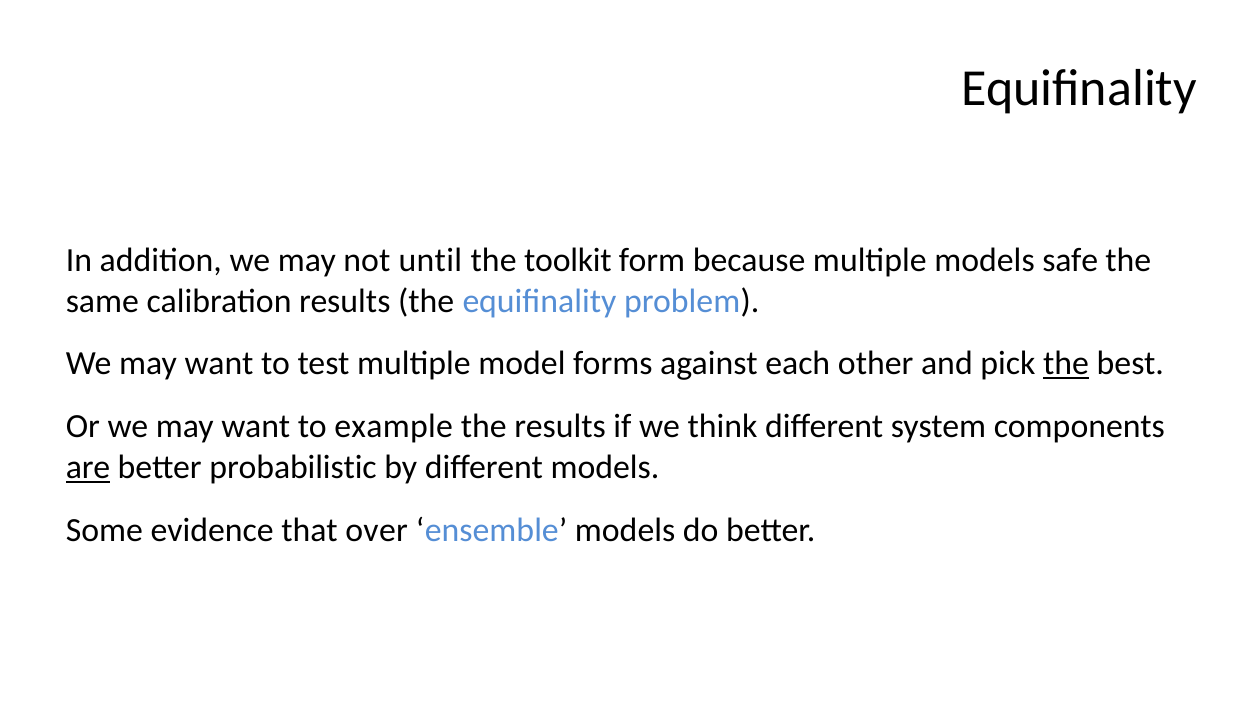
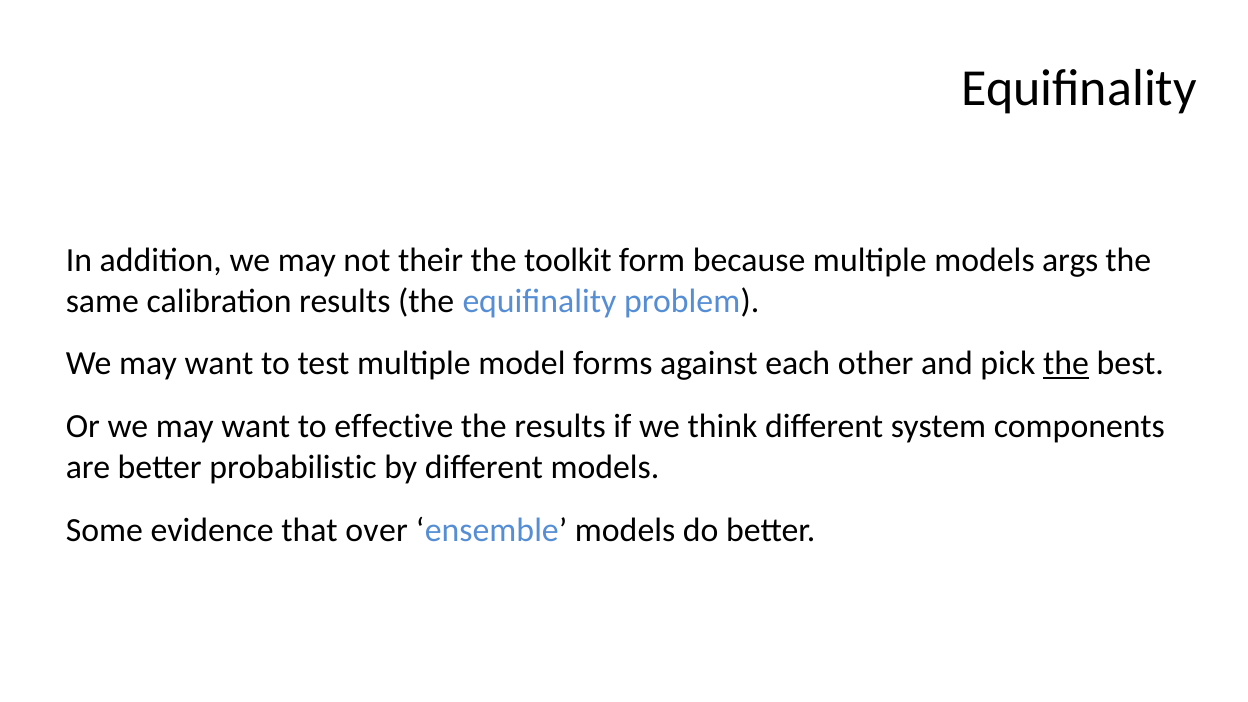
until: until -> their
safe: safe -> args
example: example -> effective
are underline: present -> none
